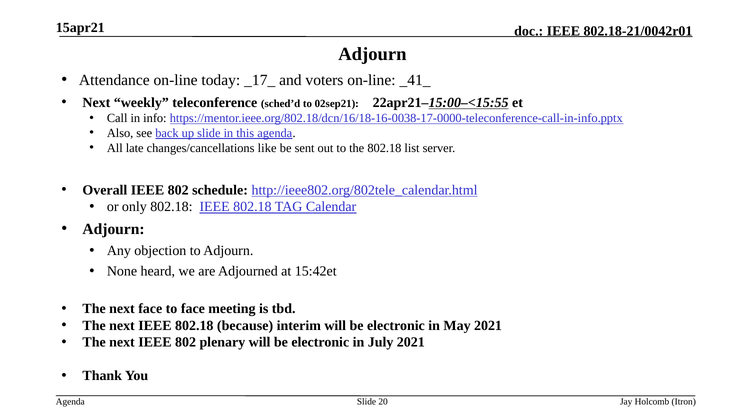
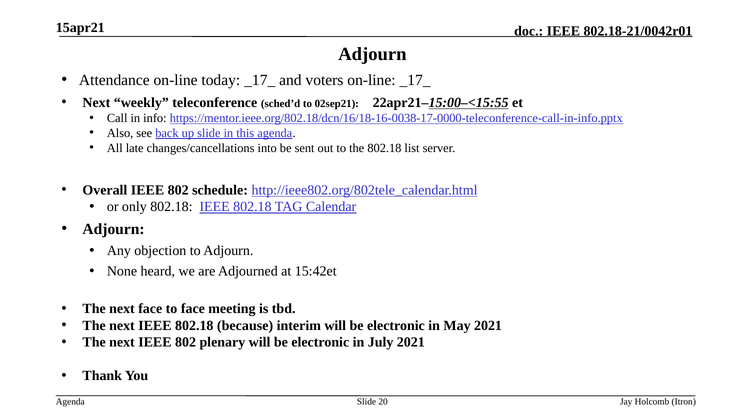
on-line _41_: _41_ -> _17_
like: like -> into
